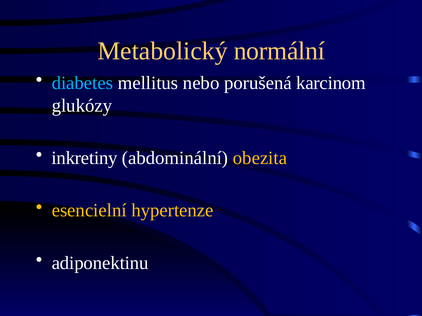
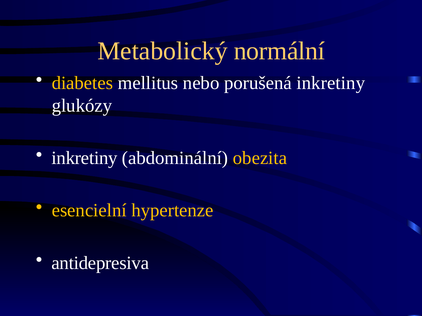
diabetes colour: light blue -> yellow
porušená karcinom: karcinom -> inkretiny
adiponektinu: adiponektinu -> antidepresiva
